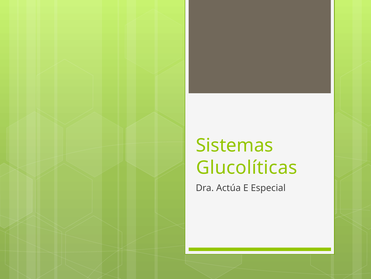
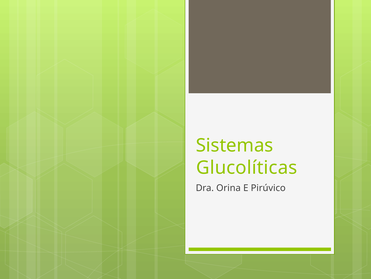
Actúa: Actúa -> Orina
Especial: Especial -> Pirúvico
